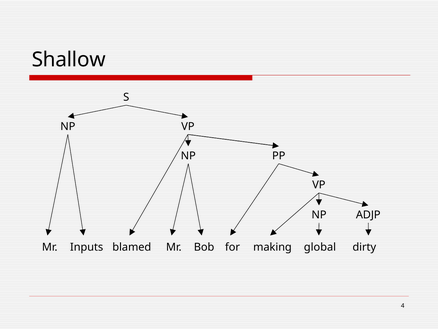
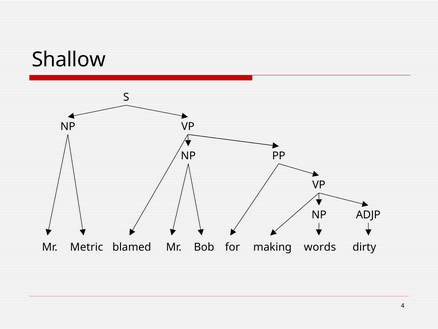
Inputs: Inputs -> Metric
global: global -> words
